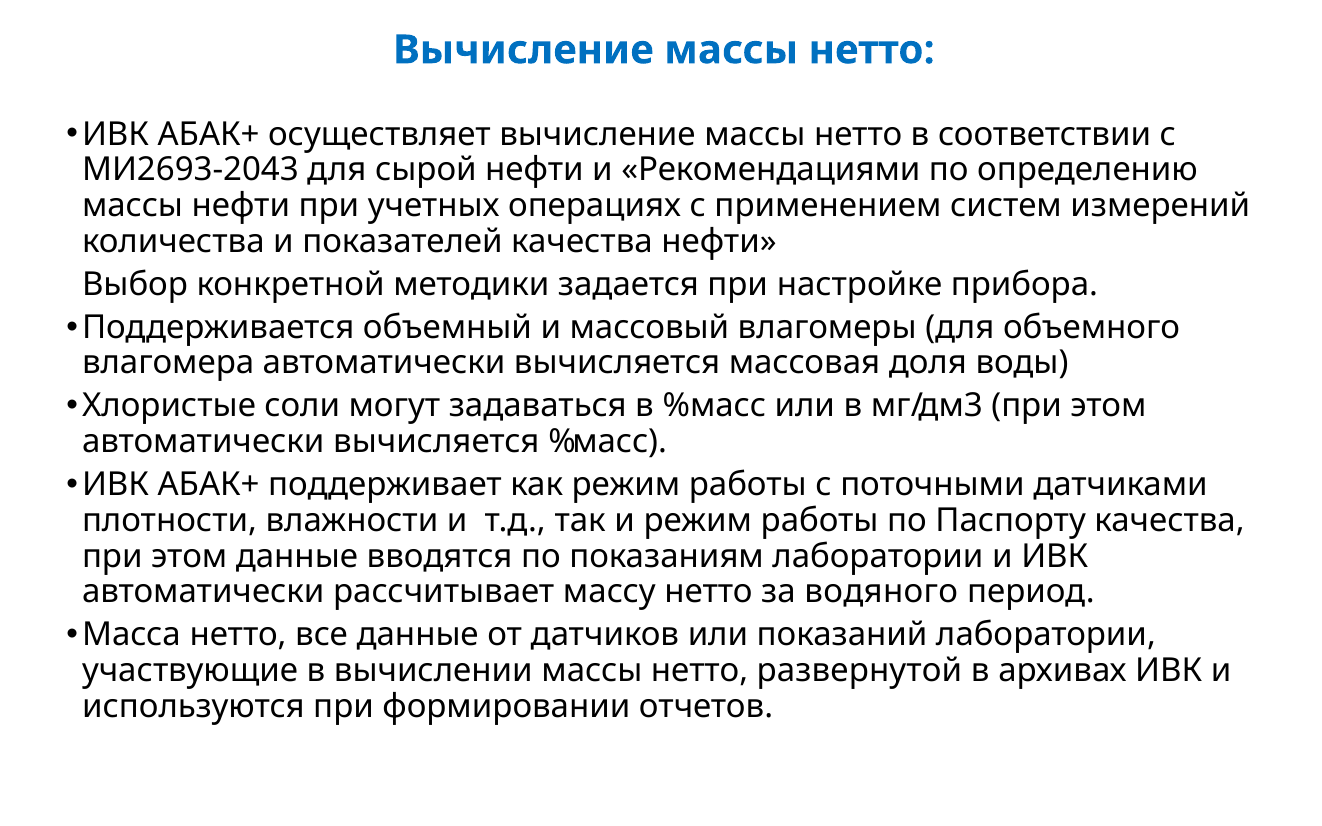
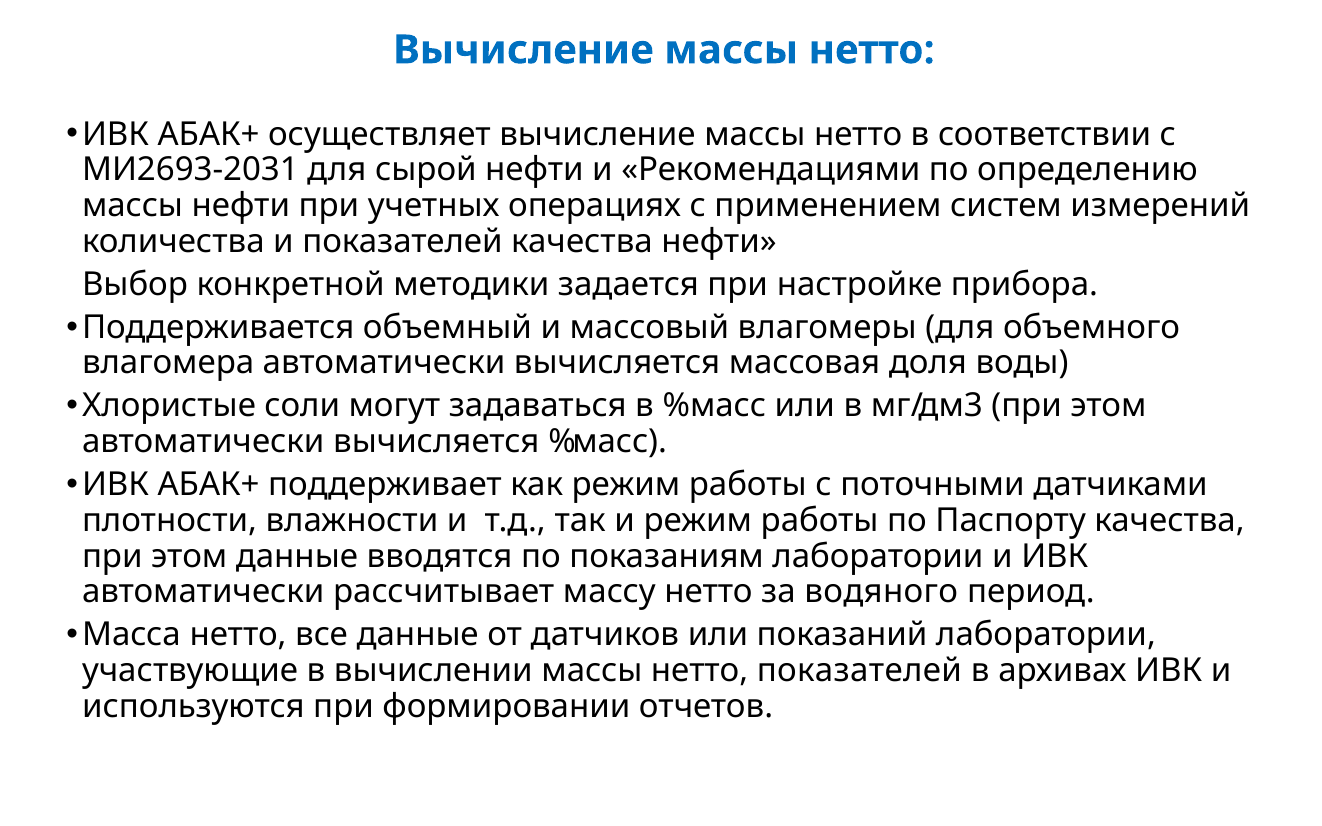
МИ2693-2043: МИ2693-2043 -> МИ2693-2031
нетто развернутой: развернутой -> показателей
